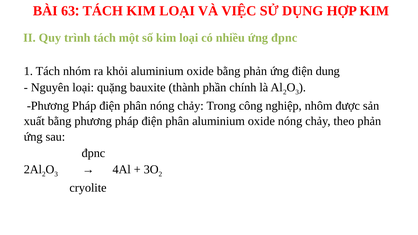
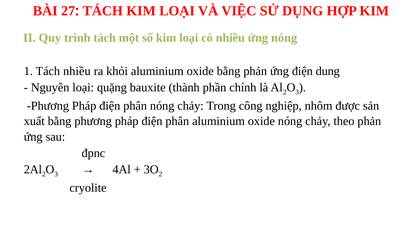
63: 63 -> 27
ứng đpnc: đpnc -> nóng
Tách nhóm: nhóm -> nhiều
